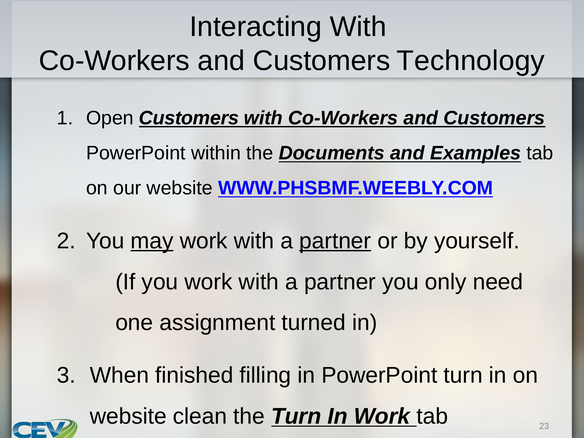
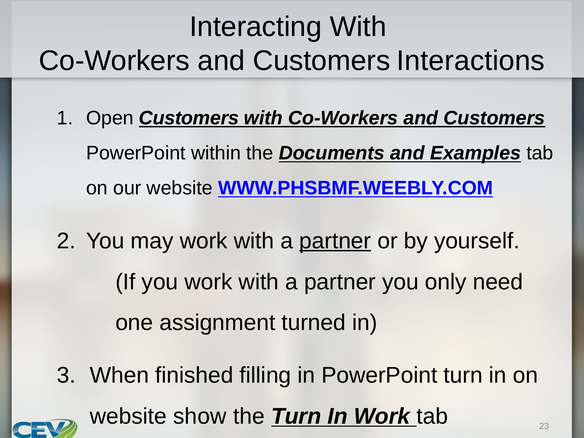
Technology: Technology -> Interactions
may underline: present -> none
clean: clean -> show
